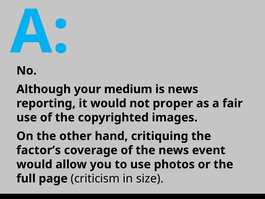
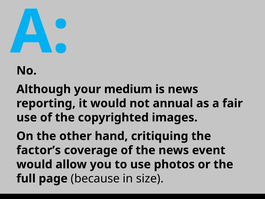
proper: proper -> annual
criticism: criticism -> because
